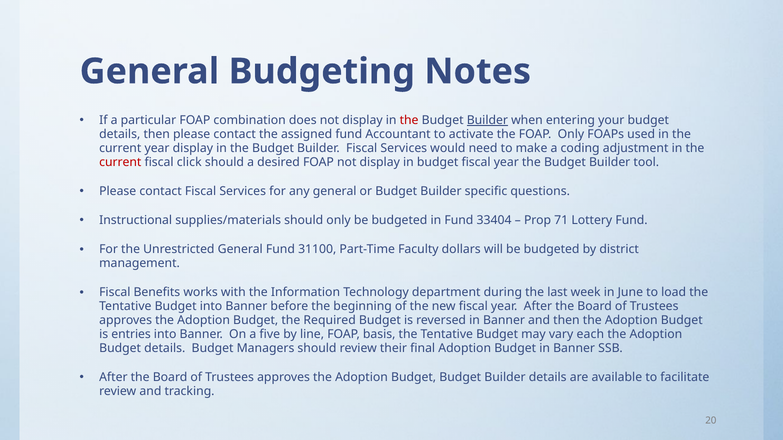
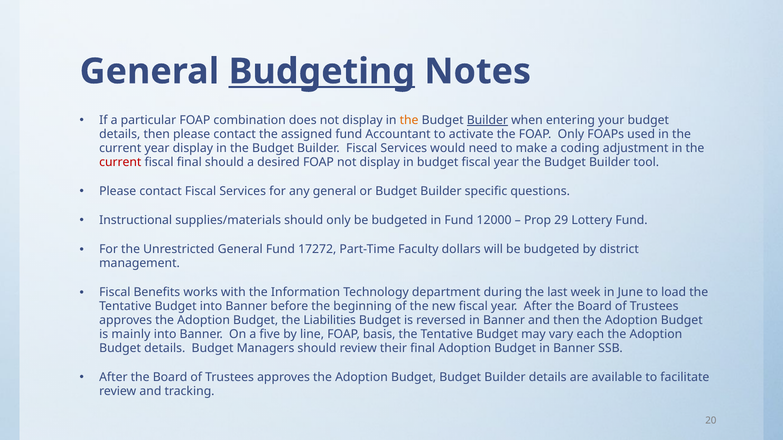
Budgeting underline: none -> present
the at (409, 120) colour: red -> orange
fiscal click: click -> final
33404: 33404 -> 12000
71: 71 -> 29
31100: 31100 -> 17272
Required: Required -> Liabilities
entries: entries -> mainly
